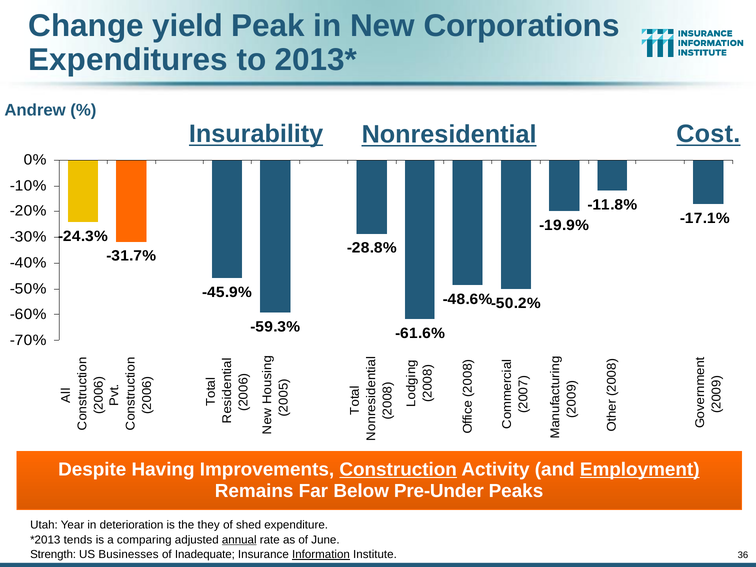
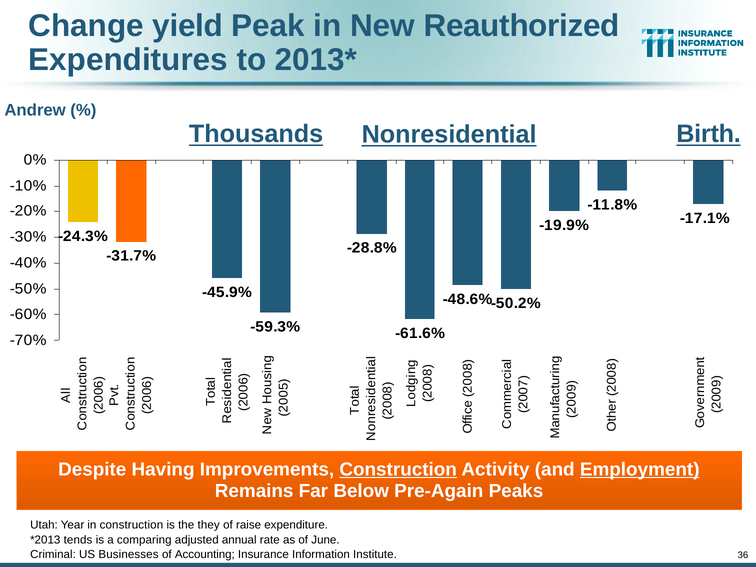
Corporations: Corporations -> Reauthorized
Insurability: Insurability -> Thousands
Cost: Cost -> Birth
Pre-Under: Pre-Under -> Pre-Again
in deterioration: deterioration -> construction
shed: shed -> raise
annual underline: present -> none
Strength: Strength -> Criminal
Inadequate: Inadequate -> Accounting
Information underline: present -> none
